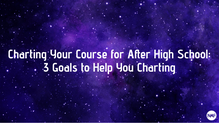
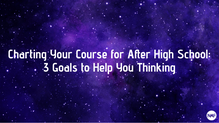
You Charting: Charting -> Thinking
